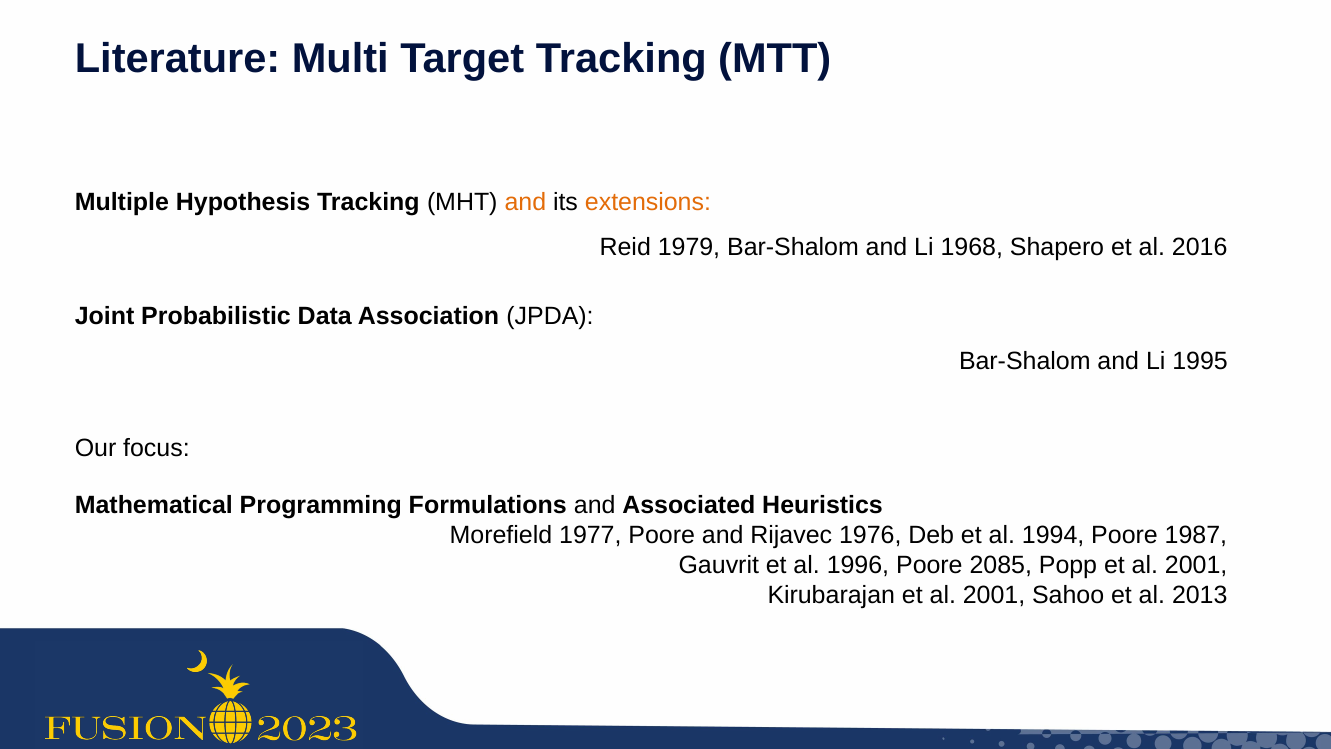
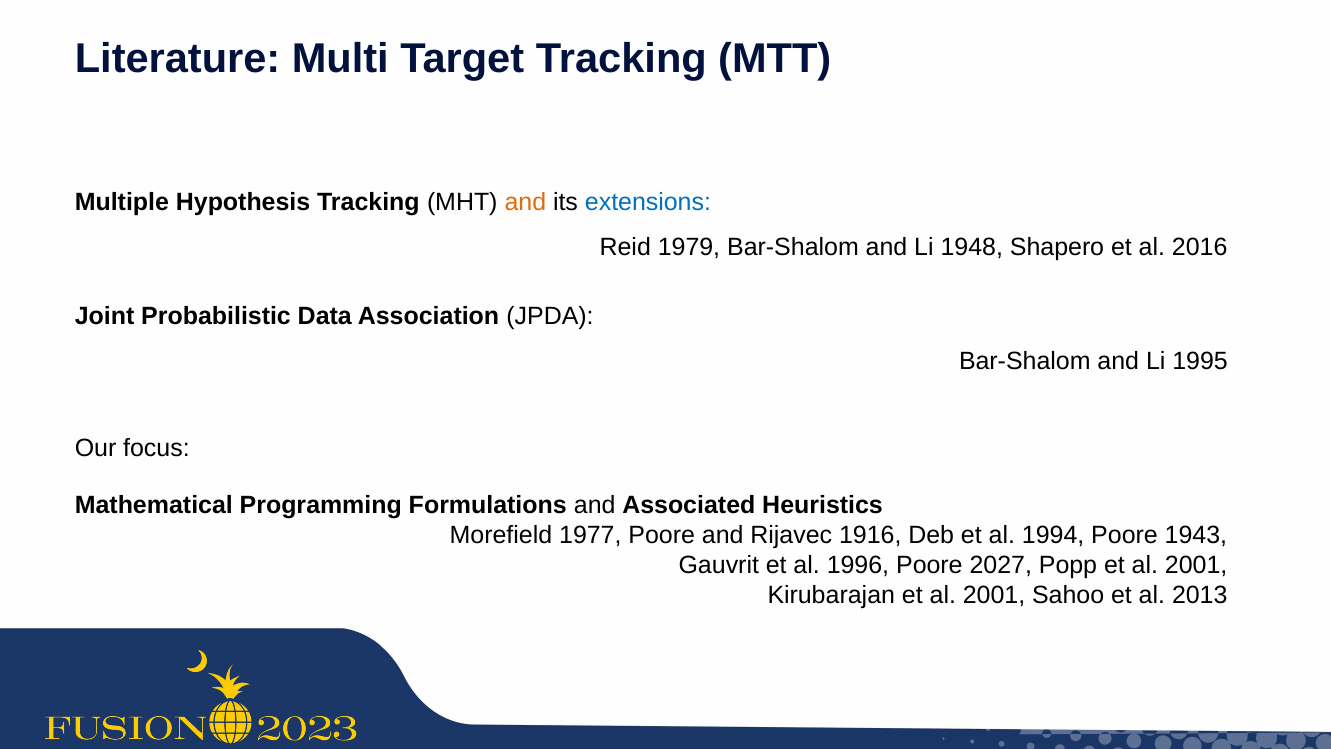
extensions colour: orange -> blue
1968: 1968 -> 1948
1976: 1976 -> 1916
1987: 1987 -> 1943
2085: 2085 -> 2027
